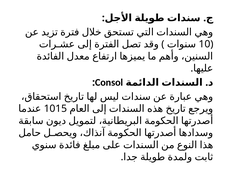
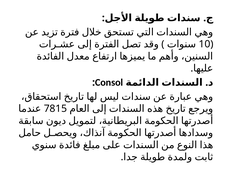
1015: 1015 -> 7815
